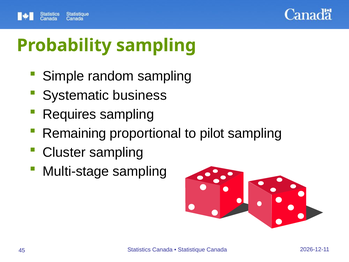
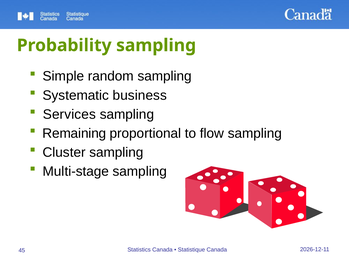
Requires: Requires -> Services
pilot: pilot -> flow
